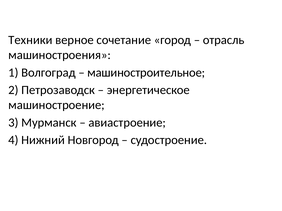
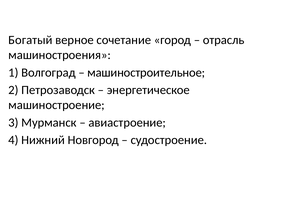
Техники: Техники -> Богатый
